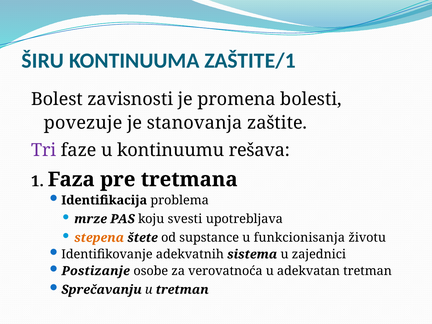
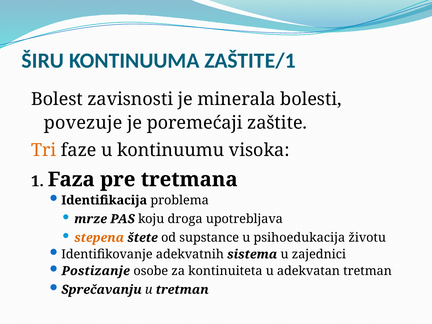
promena: promena -> minerala
stanovanja: stanovanja -> poremećaji
Tri colour: purple -> orange
rešava: rešava -> visoka
svesti: svesti -> droga
funkcionisanja: funkcionisanja -> psihoedukacija
verovatnoća: verovatnoća -> kontinuiteta
